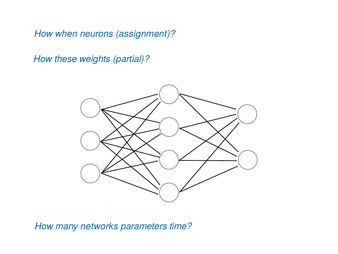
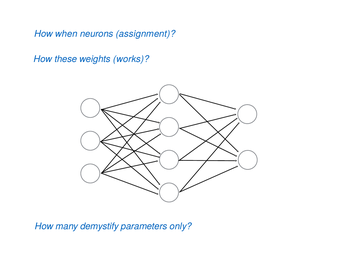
partial: partial -> works
networks: networks -> demystify
time: time -> only
